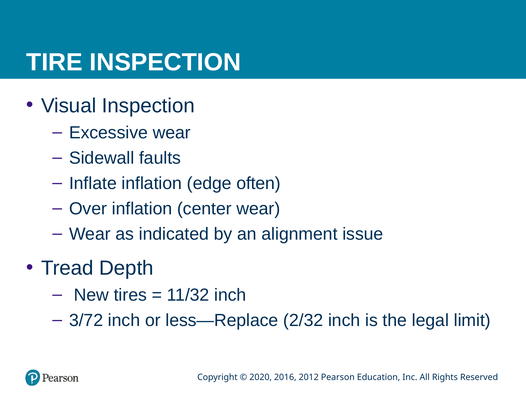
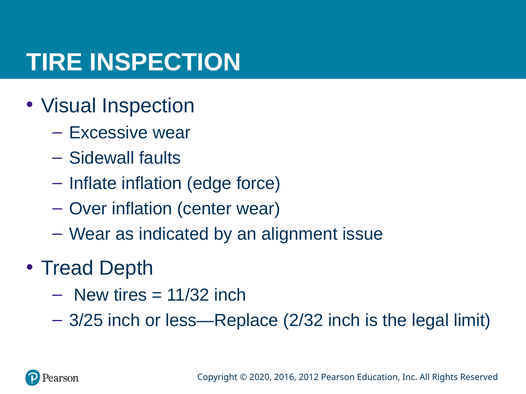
often: often -> force
3/72: 3/72 -> 3/25
